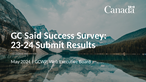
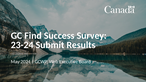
Said: Said -> Find
